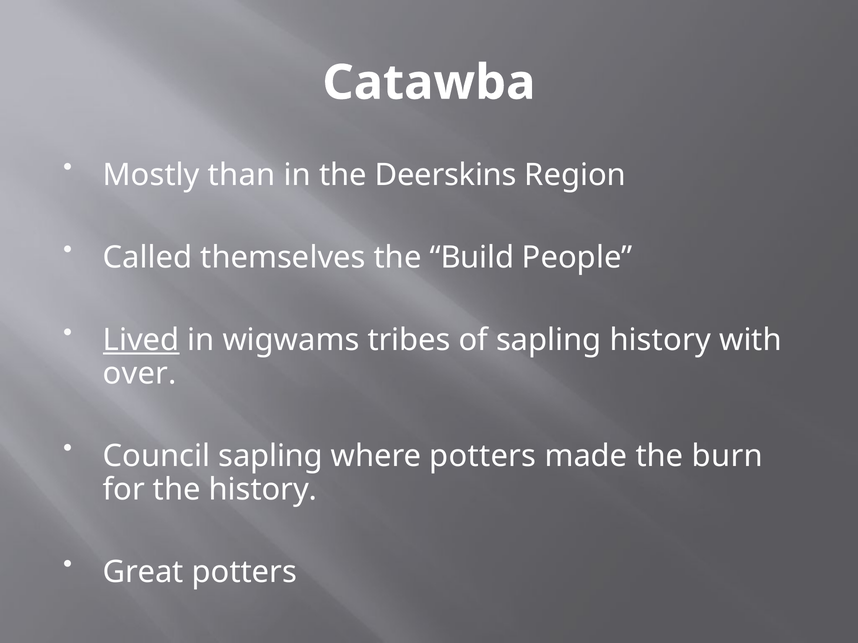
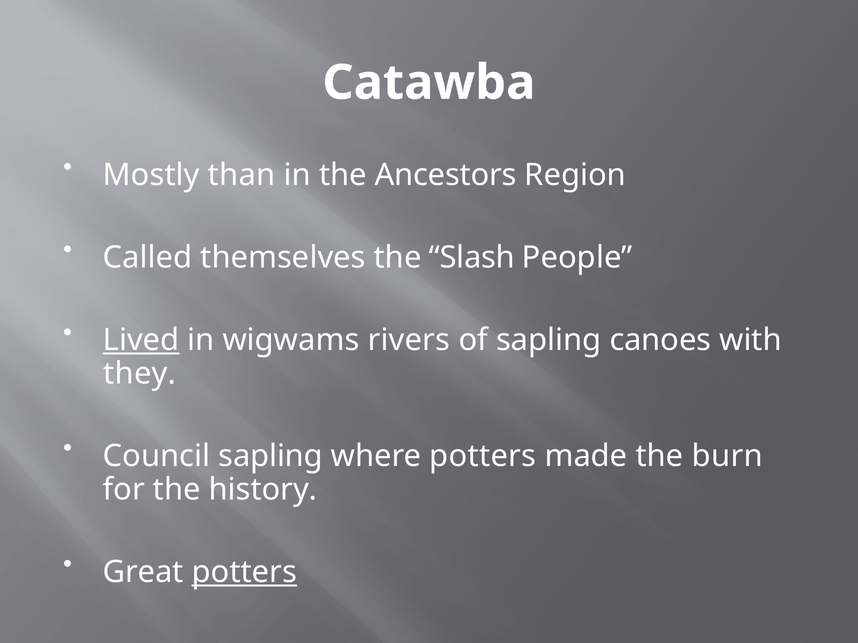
Deerskins: Deerskins -> Ancestors
Build: Build -> Slash
tribes: tribes -> rivers
sapling history: history -> canoes
over: over -> they
potters at (244, 573) underline: none -> present
